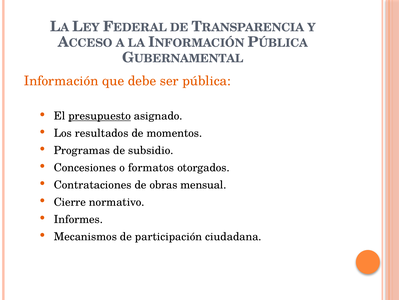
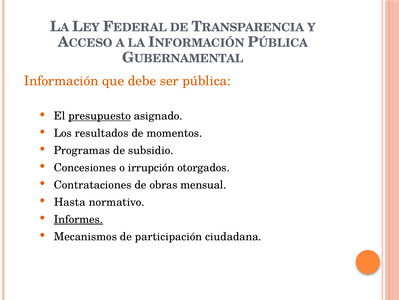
formatos: formatos -> irrupción
Cierre: Cierre -> Hasta
Informes underline: none -> present
